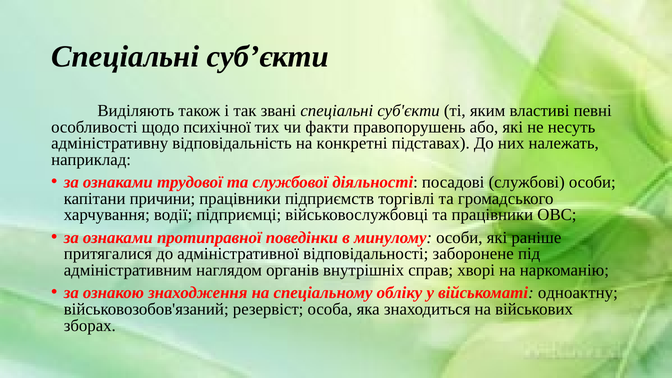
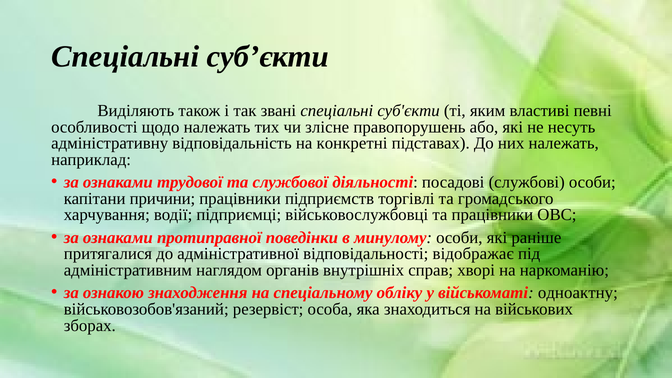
щодо психічної: психічної -> належать
факти: факти -> злісне
заборонене: заборонене -> відображає
